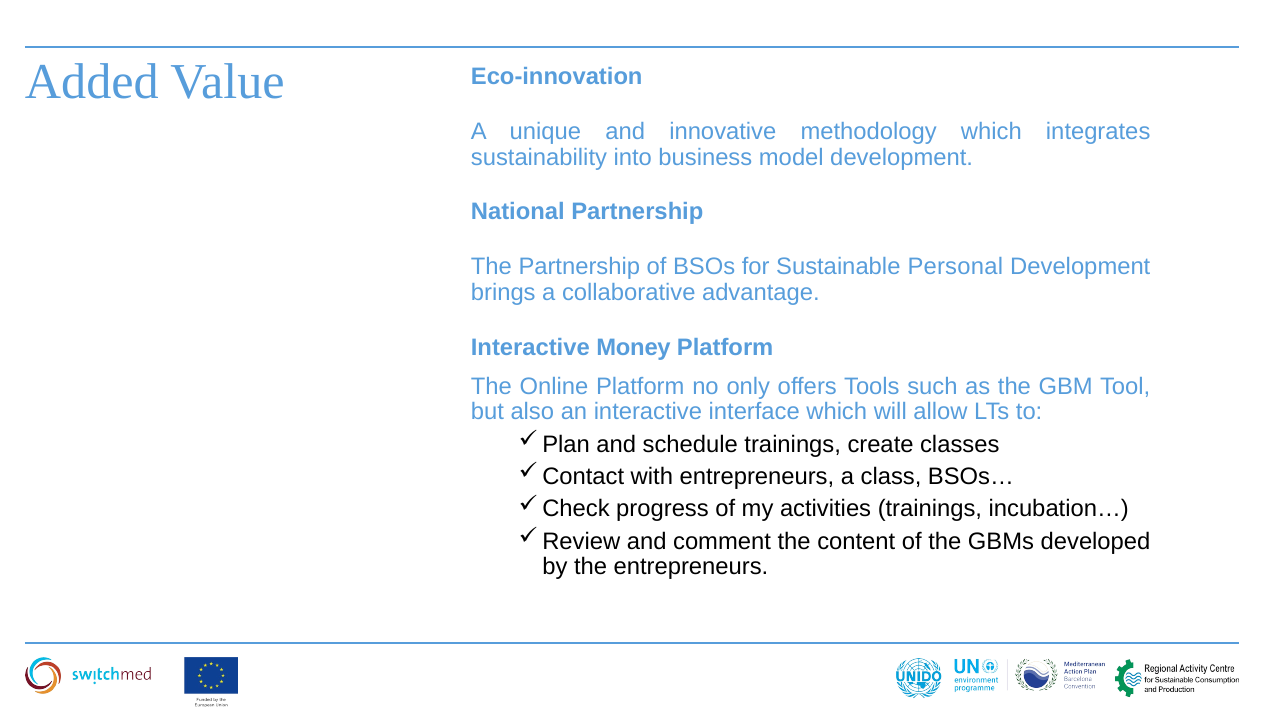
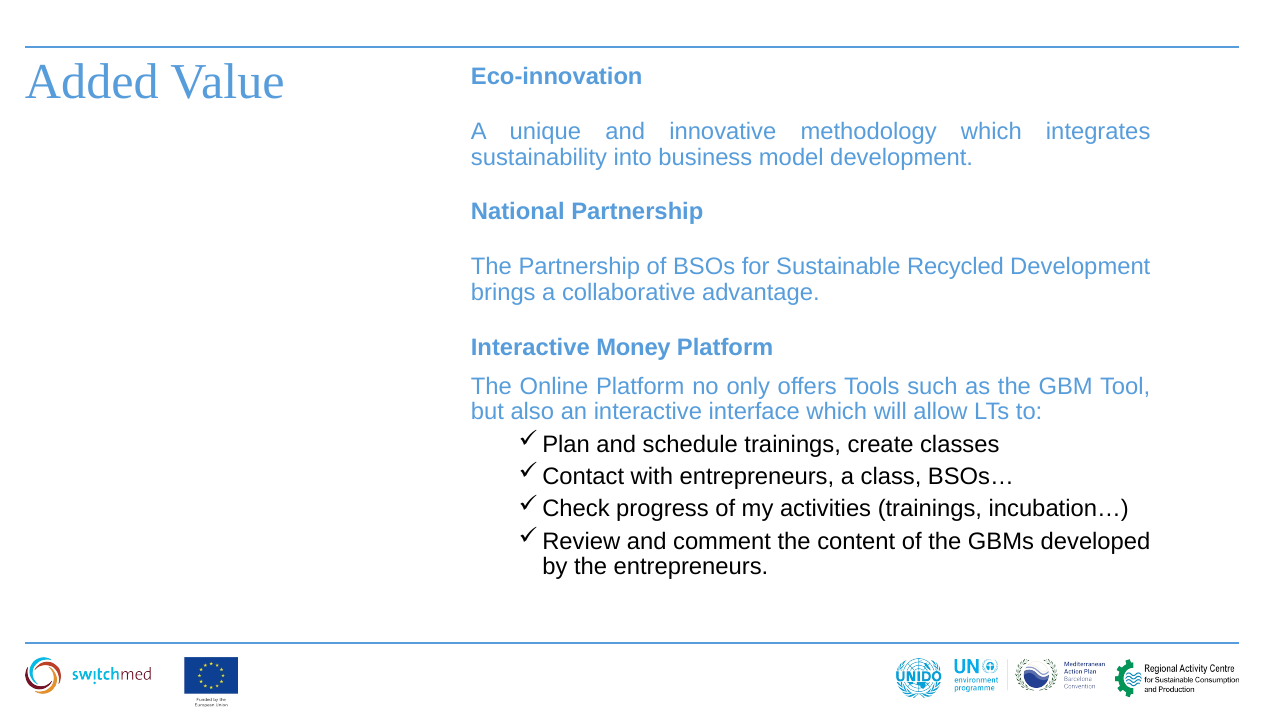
Personal: Personal -> Recycled
